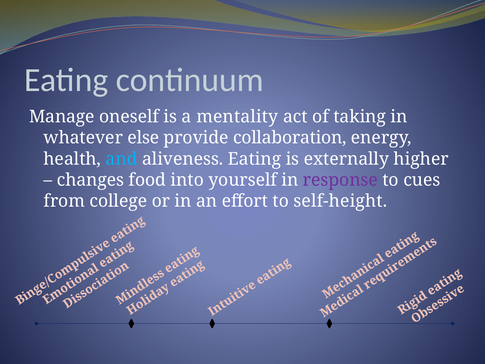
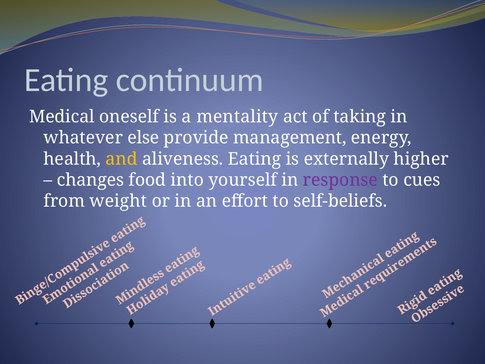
Manage: Manage -> Medical
collaboration: collaboration -> management
and colour: light blue -> yellow
college: college -> weight
self-height: self-height -> self-beliefs
